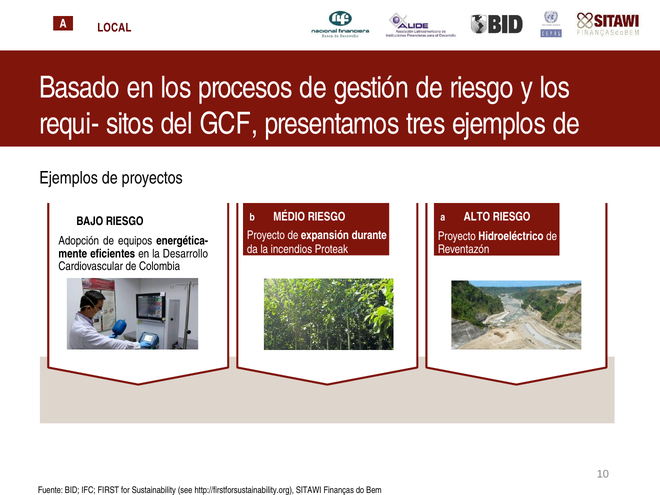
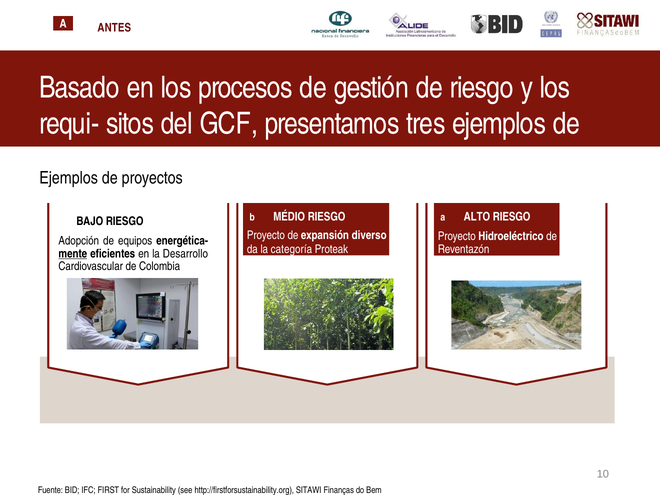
LOCAL: LOCAL -> ANTES
durante: durante -> diverso
incendios: incendios -> categoría
mente underline: none -> present
